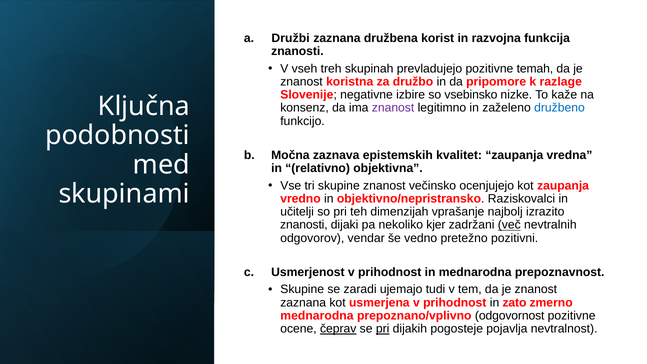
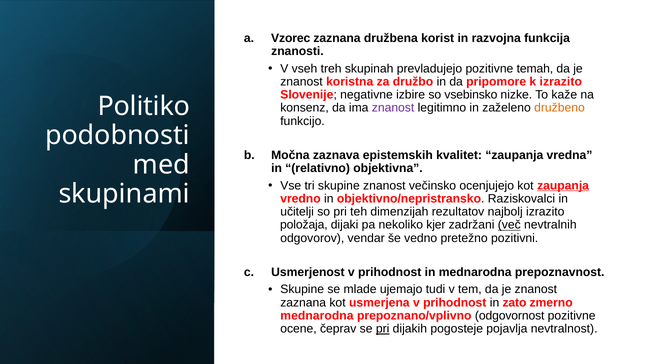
Družbi: Družbi -> Vzorec
k razlage: razlage -> izrazito
Ključna: Ključna -> Politiko
družbeno colour: blue -> orange
zaupanja at (563, 186) underline: none -> present
vprašanje: vprašanje -> rezultatov
znanosti at (304, 225): znanosti -> položaja
zaradi: zaradi -> mlade
čeprav underline: present -> none
